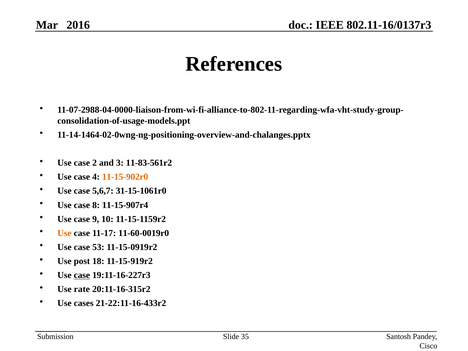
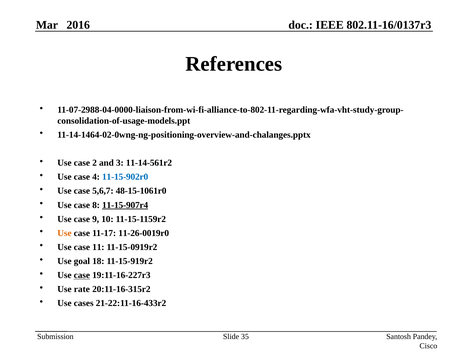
11-83-561r2: 11-83-561r2 -> 11-14-561r2
11-15-902r0 colour: orange -> blue
31-15-1061r0: 31-15-1061r0 -> 48-15-1061r0
11-15-907r4 underline: none -> present
11-60-0019r0: 11-60-0019r0 -> 11-26-0019r0
53: 53 -> 11
post: post -> goal
